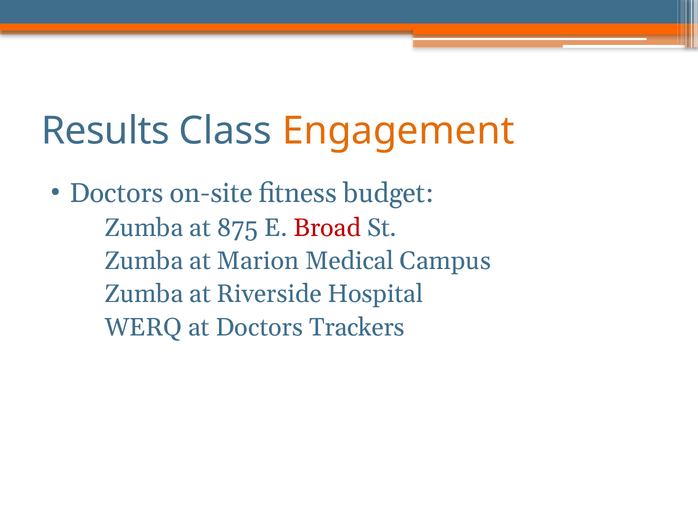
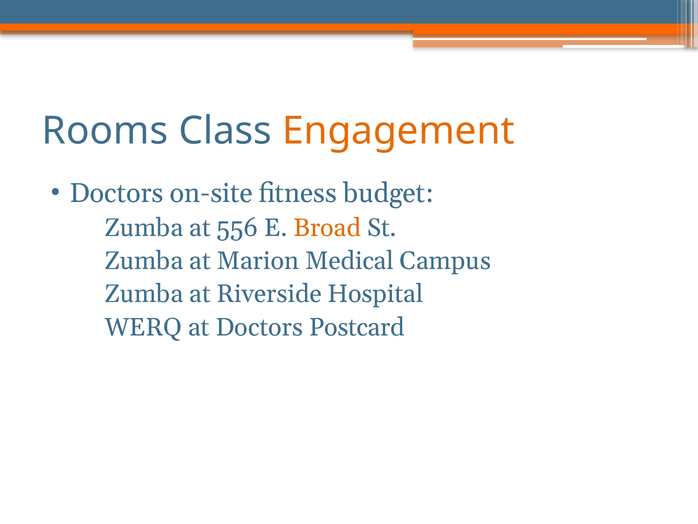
Results: Results -> Rooms
875: 875 -> 556
Broad colour: red -> orange
Trackers: Trackers -> Postcard
